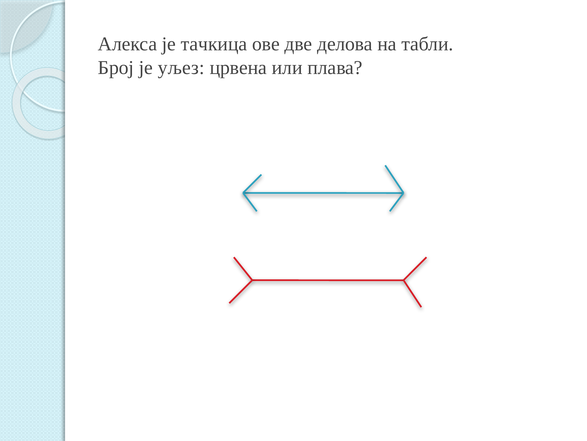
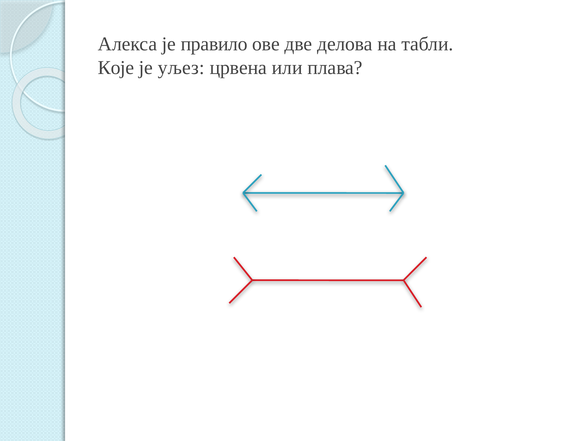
тачкица: тачкица -> правило
Број: Број -> Које
